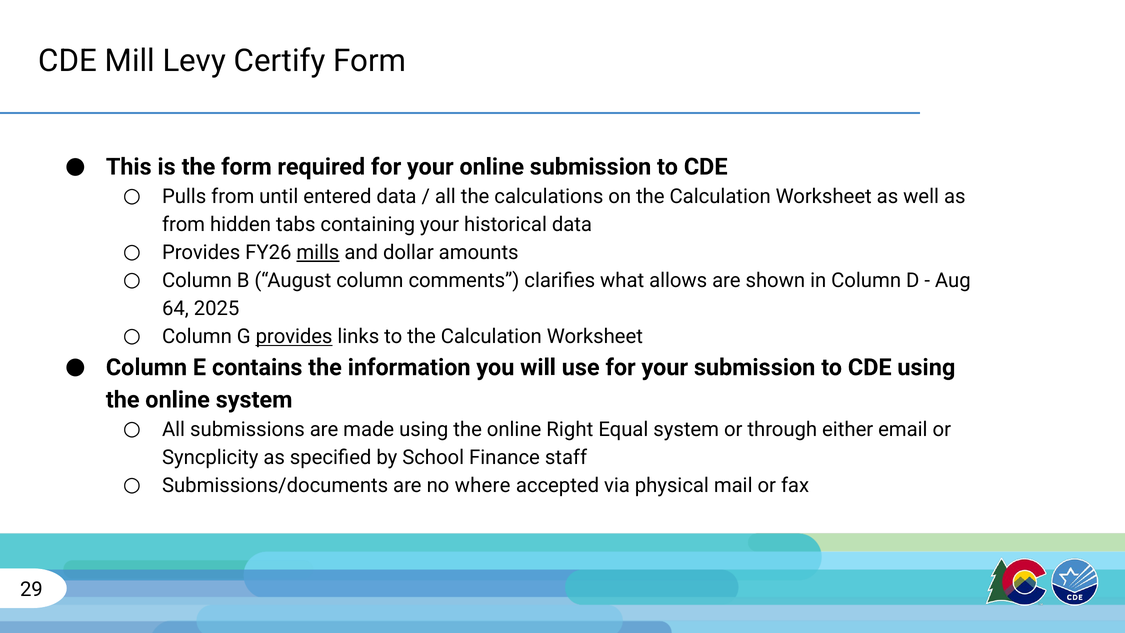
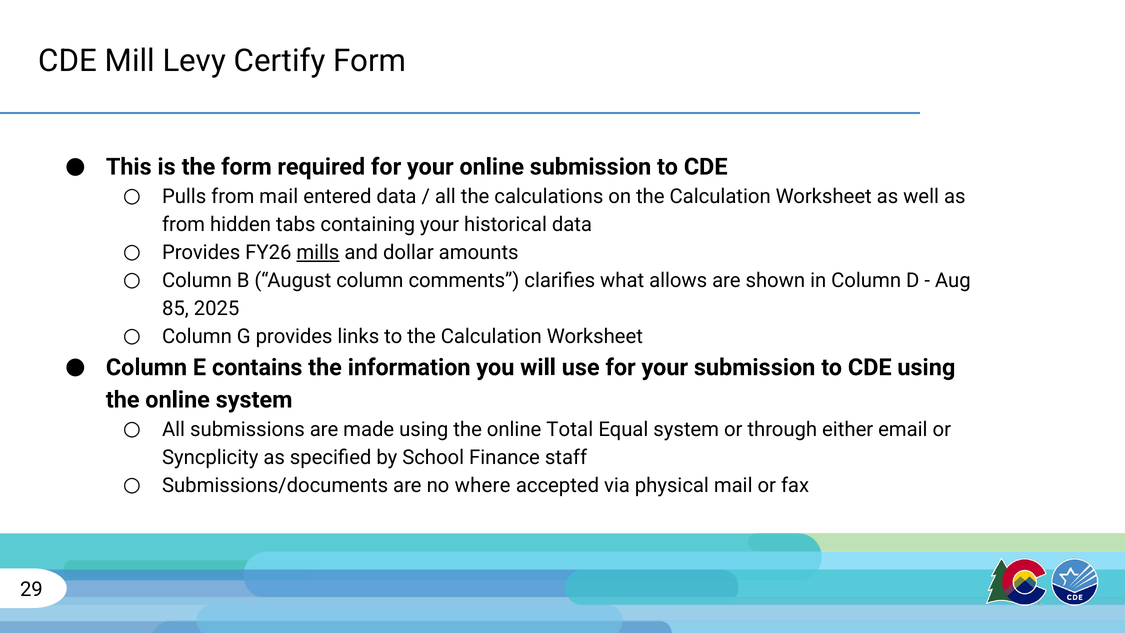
from until: until -> mail
64: 64 -> 85
provides at (294, 337) underline: present -> none
Right: Right -> Total
